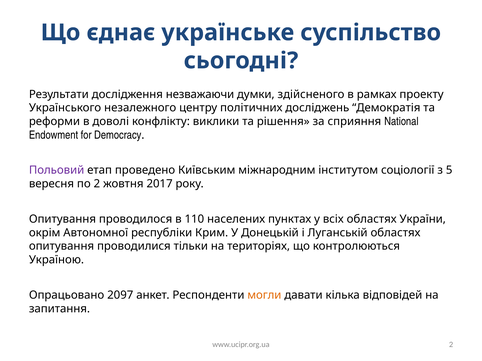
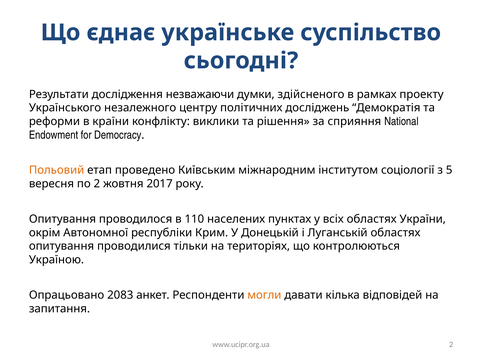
доволі: доволі -> країни
Польовий colour: purple -> orange
2097: 2097 -> 2083
